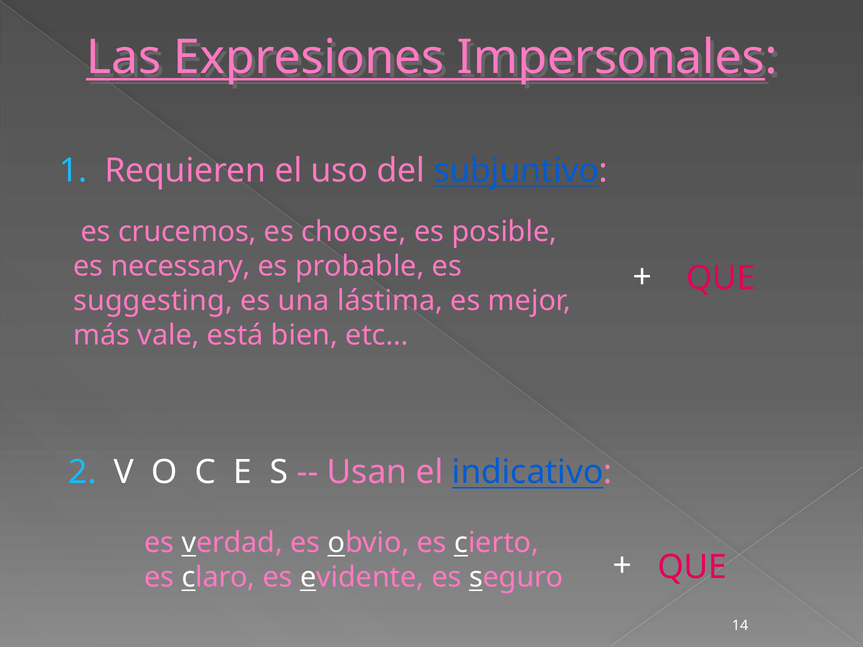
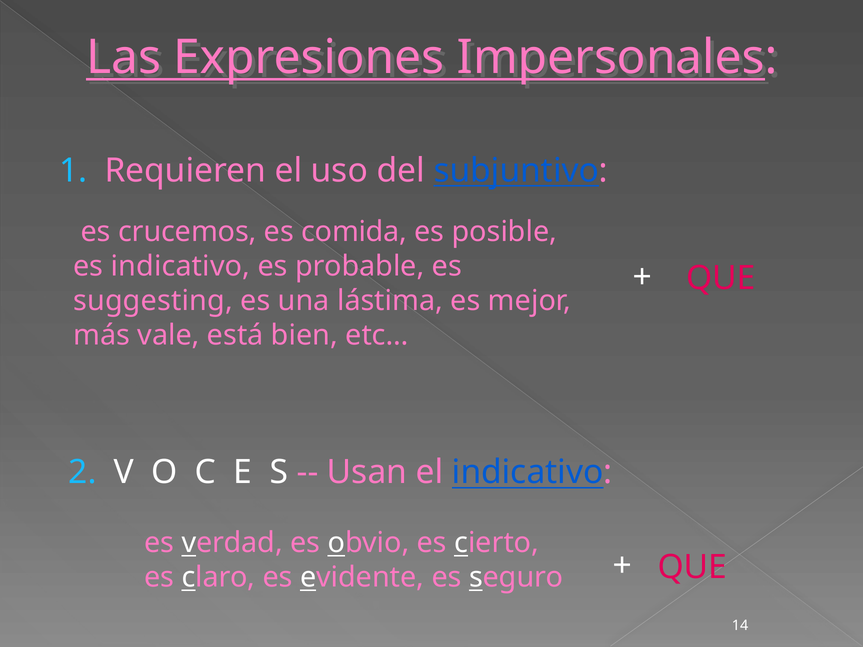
choose: choose -> comida
es necessary: necessary -> indicativo
